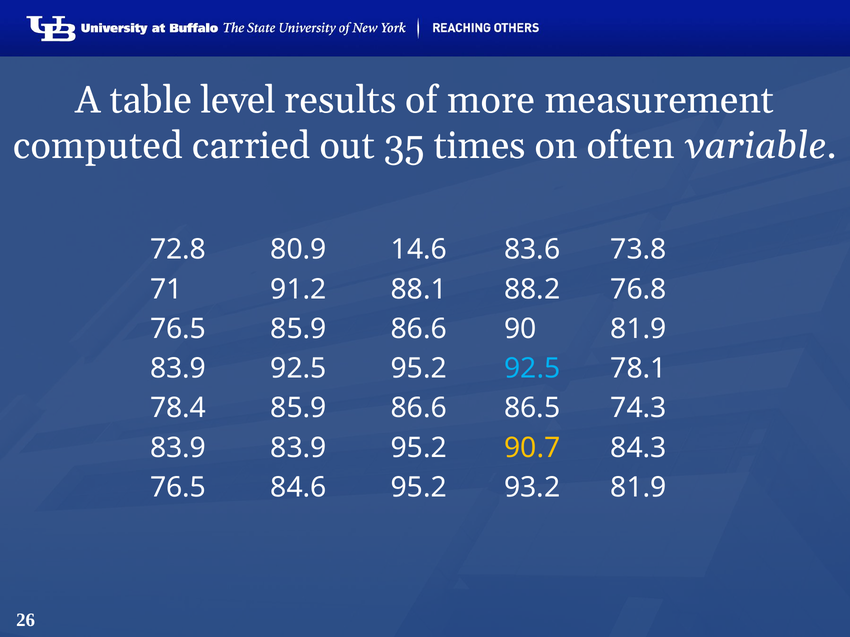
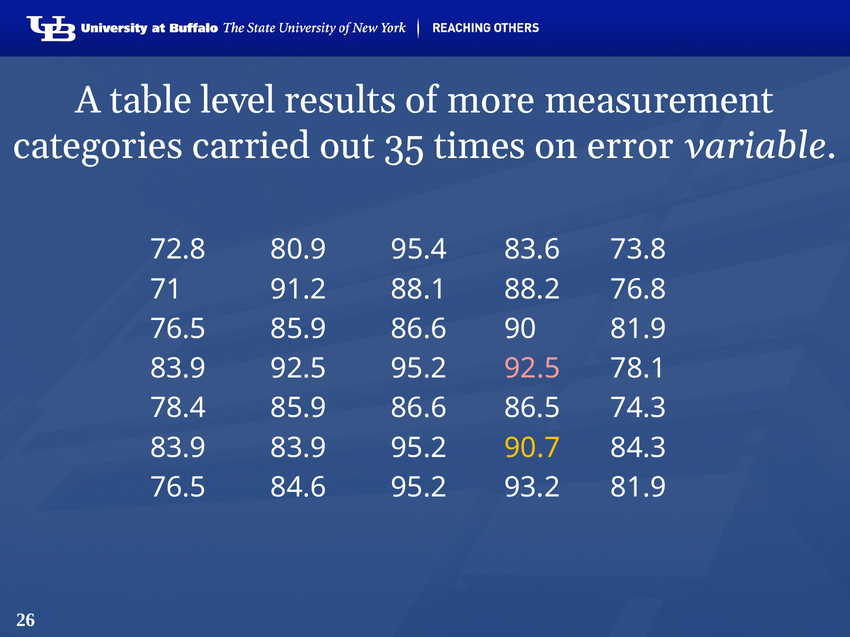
computed: computed -> categories
often: often -> error
14.6: 14.6 -> 95.4
92.5 at (532, 369) colour: light blue -> pink
